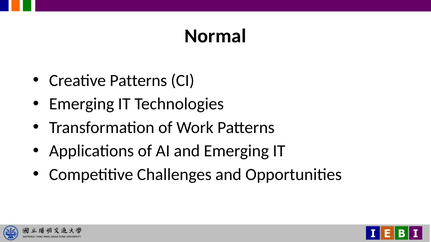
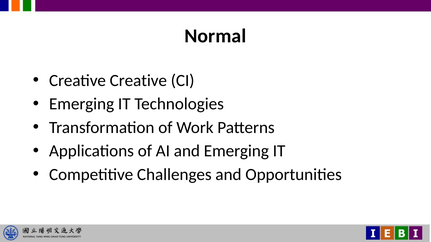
Creative Patterns: Patterns -> Creative
